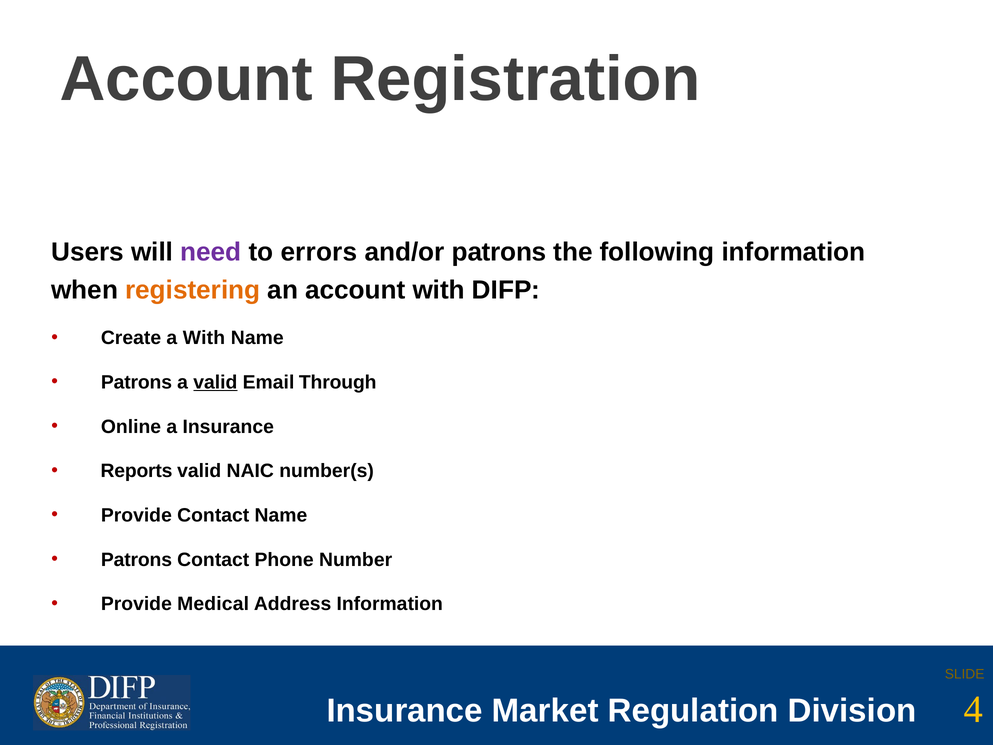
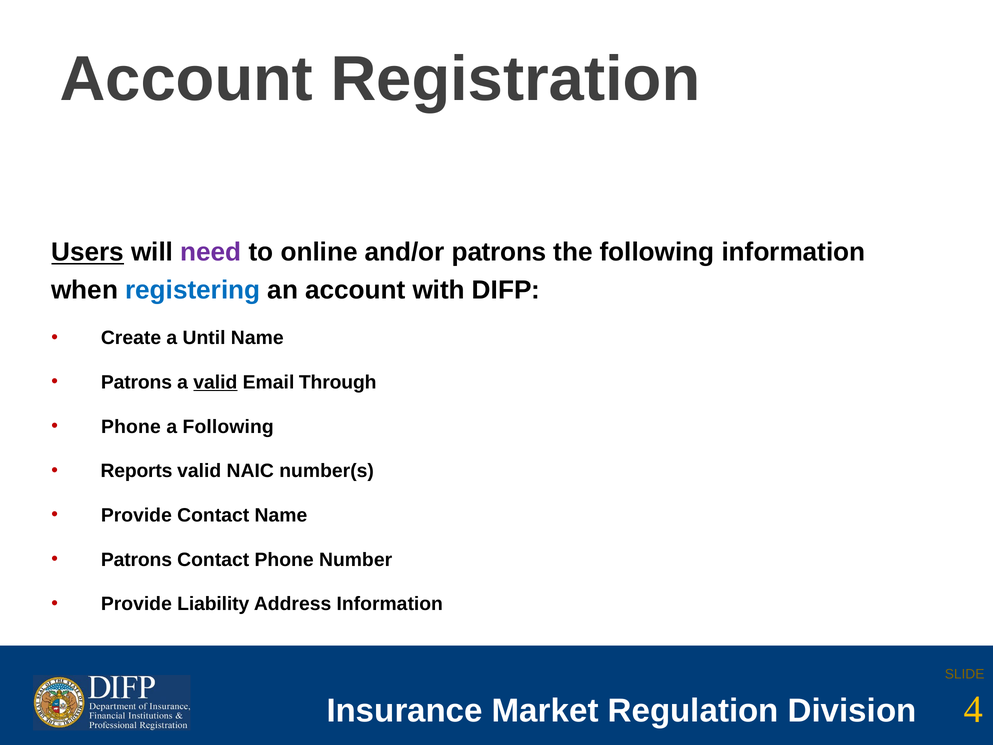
Users underline: none -> present
errors: errors -> online
registering colour: orange -> blue
a With: With -> Until
Online at (131, 427): Online -> Phone
a Insurance: Insurance -> Following
Medical: Medical -> Liability
